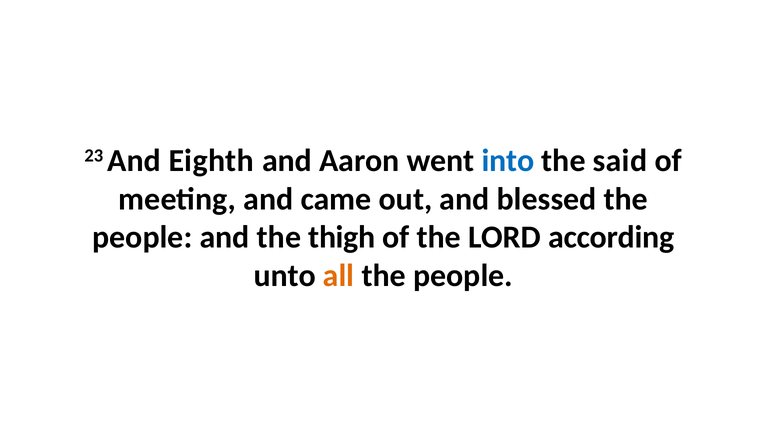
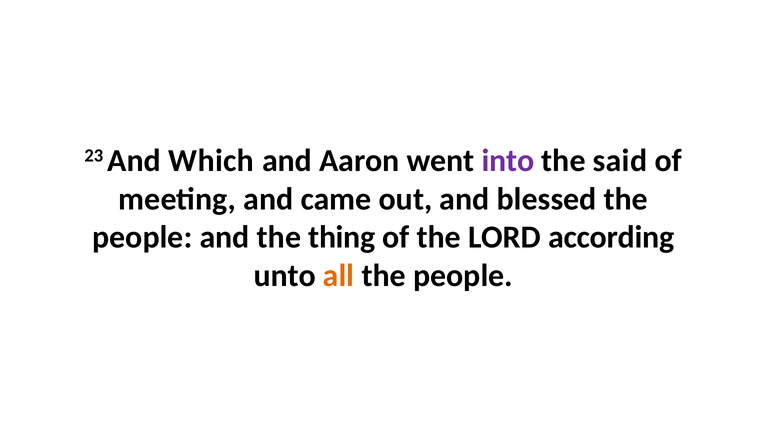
Eighth: Eighth -> Which
into colour: blue -> purple
thigh: thigh -> thing
